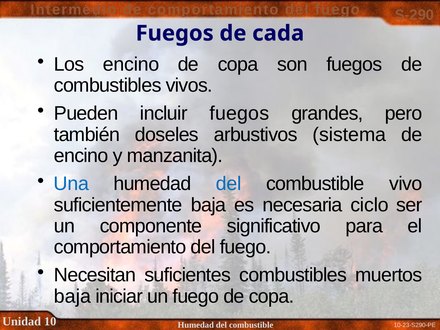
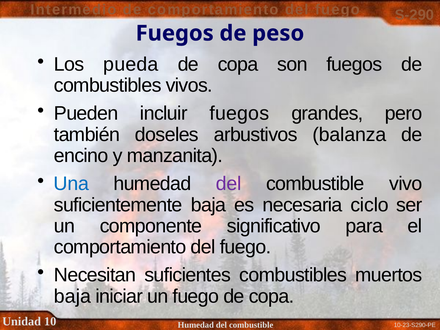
cada: cada -> peso
Los encino: encino -> pueda
sistema: sistema -> balanza
del at (229, 184) colour: blue -> purple
